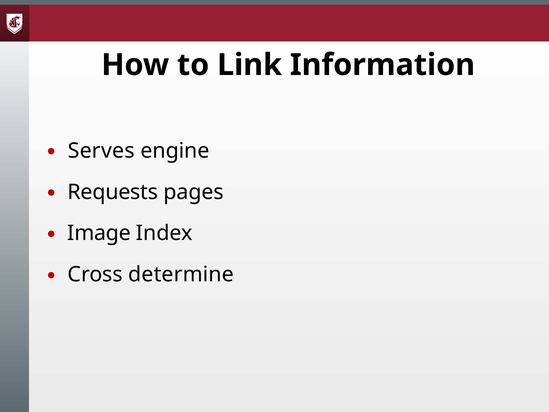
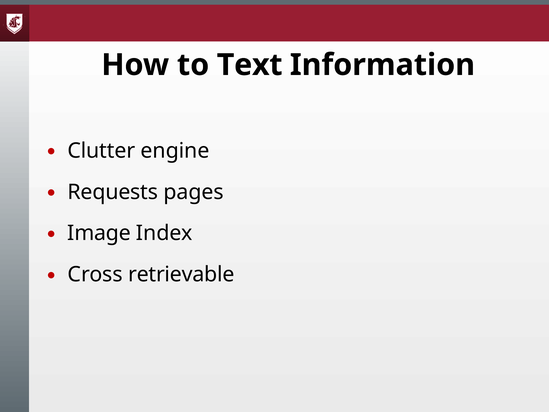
Link: Link -> Text
Serves: Serves -> Clutter
determine: determine -> retrievable
